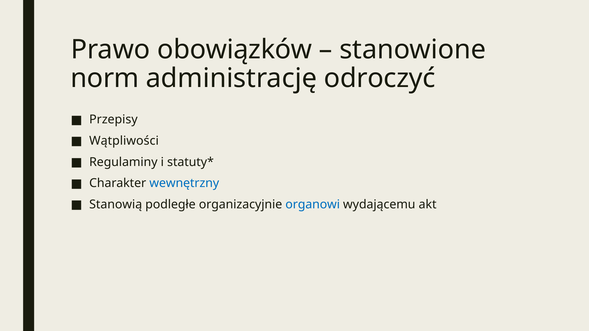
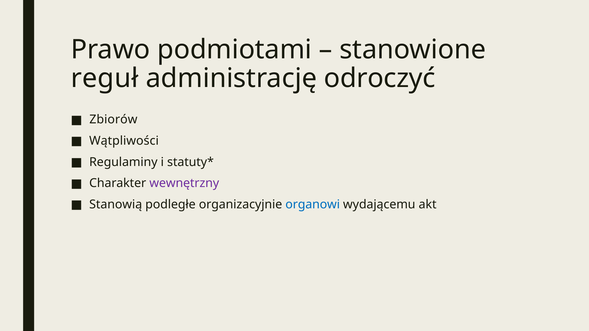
obowiązków: obowiązków -> podmiotami
norm: norm -> reguł
Przepisy: Przepisy -> Zbiorów
wewnętrzny colour: blue -> purple
